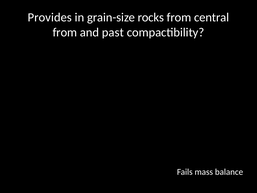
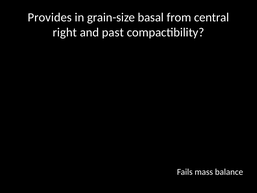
rocks: rocks -> basal
from at (65, 32): from -> right
